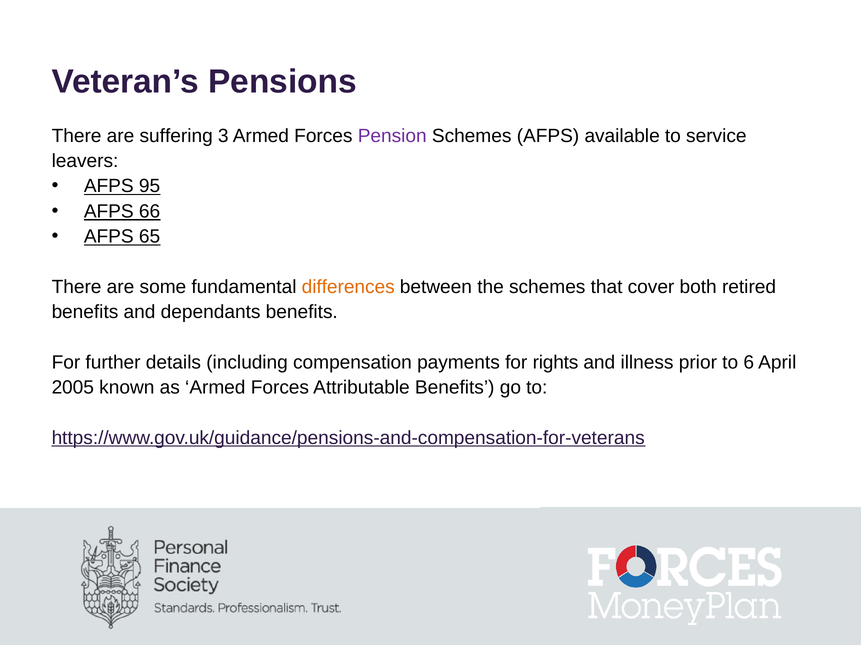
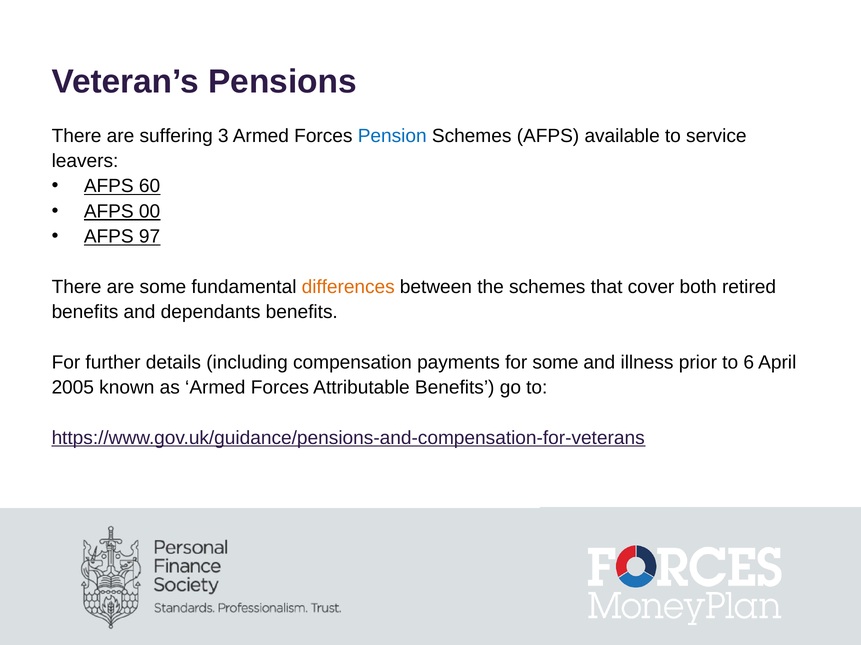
Pension colour: purple -> blue
95: 95 -> 60
66: 66 -> 00
65: 65 -> 97
for rights: rights -> some
